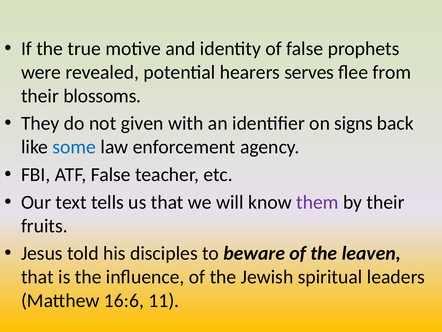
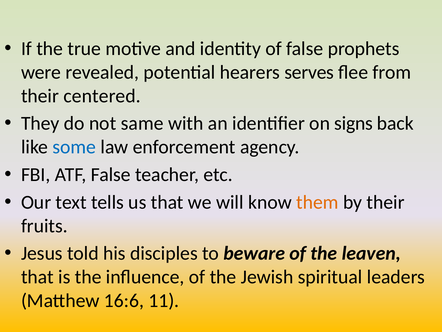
blossoms: blossoms -> centered
given: given -> same
them colour: purple -> orange
